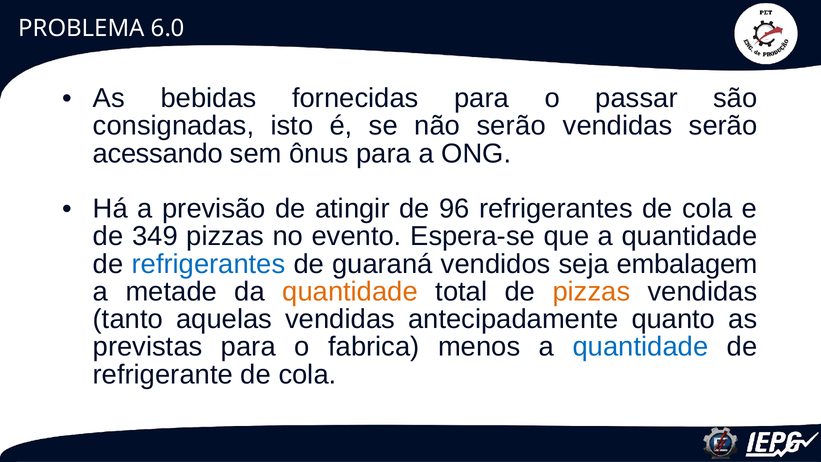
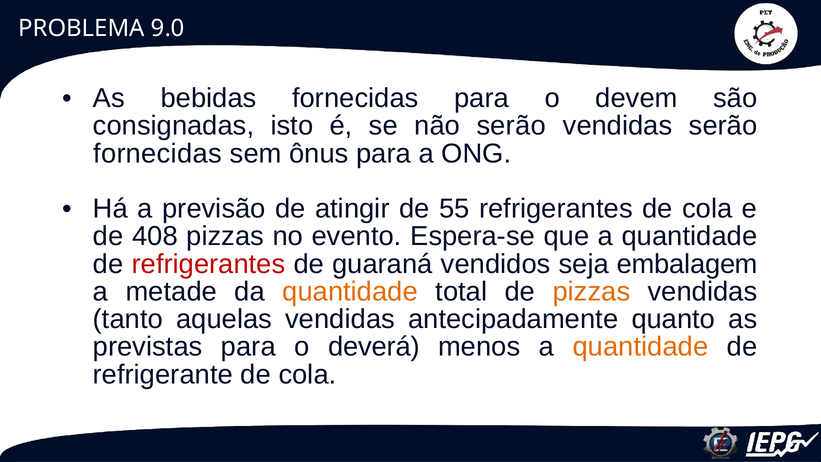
6.0: 6.0 -> 9.0
passar: passar -> devem
acessando at (158, 153): acessando -> fornecidas
96: 96 -> 55
349: 349 -> 408
refrigerantes at (209, 264) colour: blue -> red
fabrica: fabrica -> deverá
quantidade at (640, 347) colour: blue -> orange
